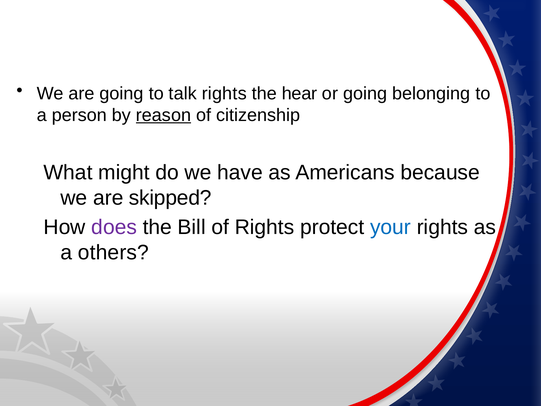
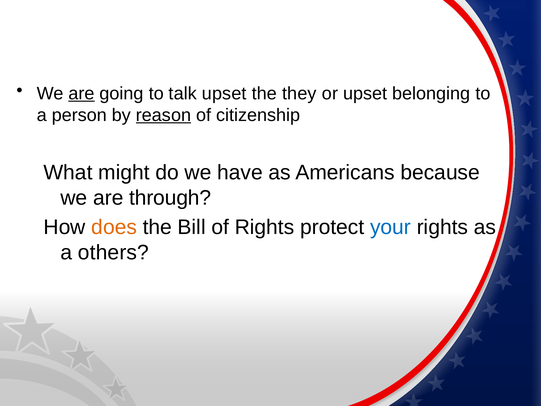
are at (81, 93) underline: none -> present
talk rights: rights -> upset
hear: hear -> they
or going: going -> upset
skipped: skipped -> through
does colour: purple -> orange
